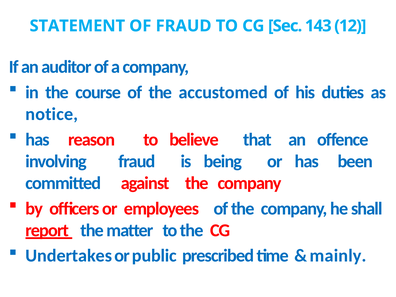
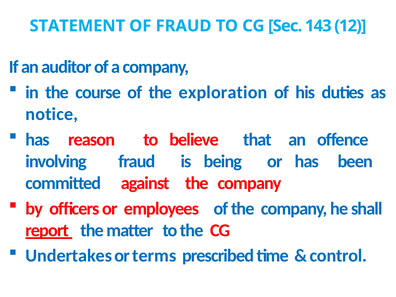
accustomed: accustomed -> exploration
public: public -> terms
mainly: mainly -> control
